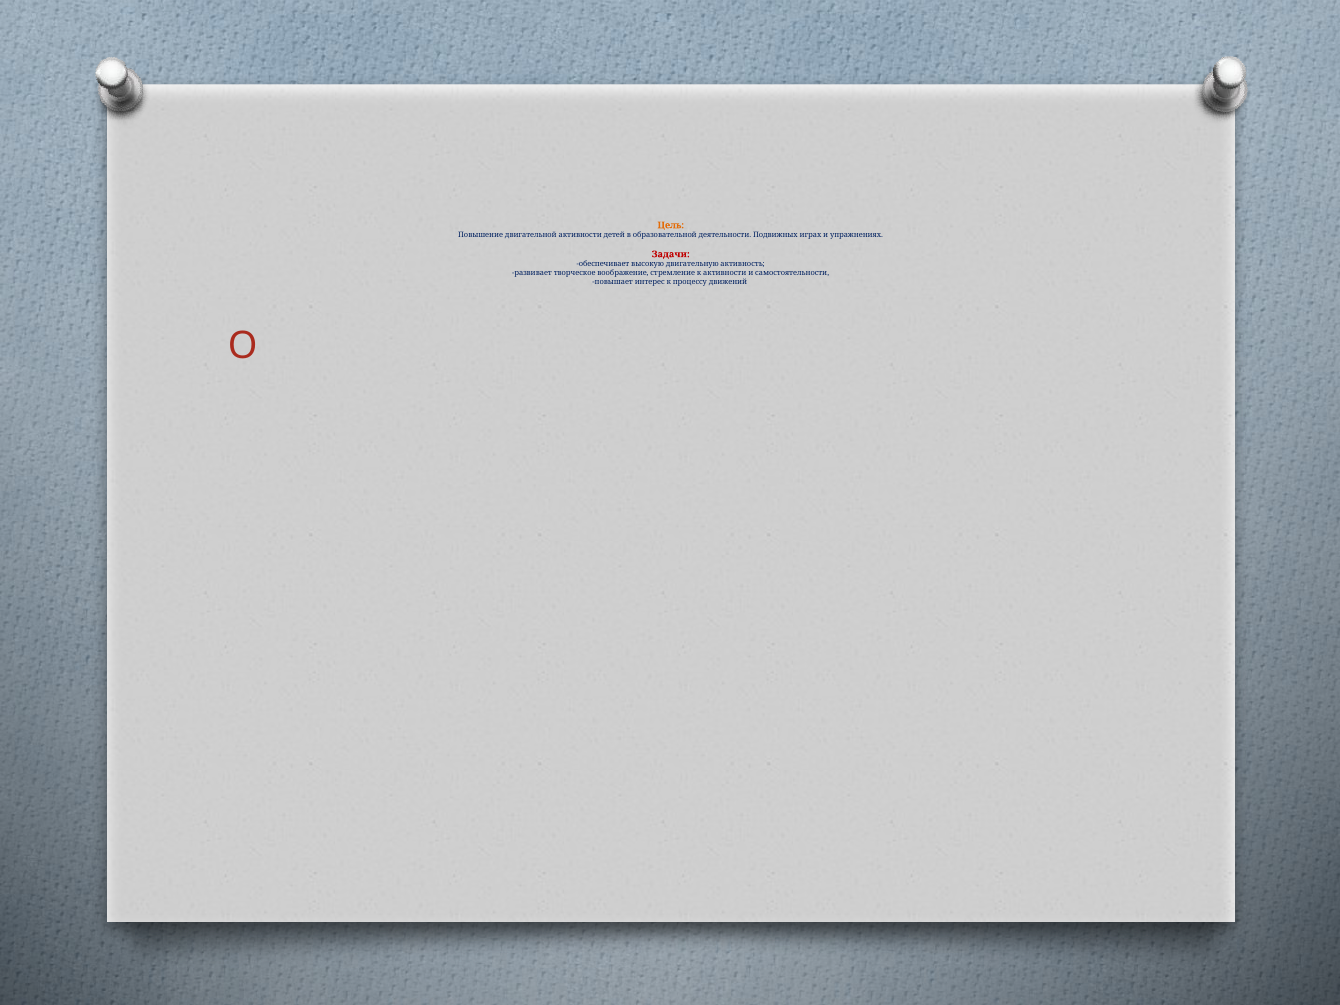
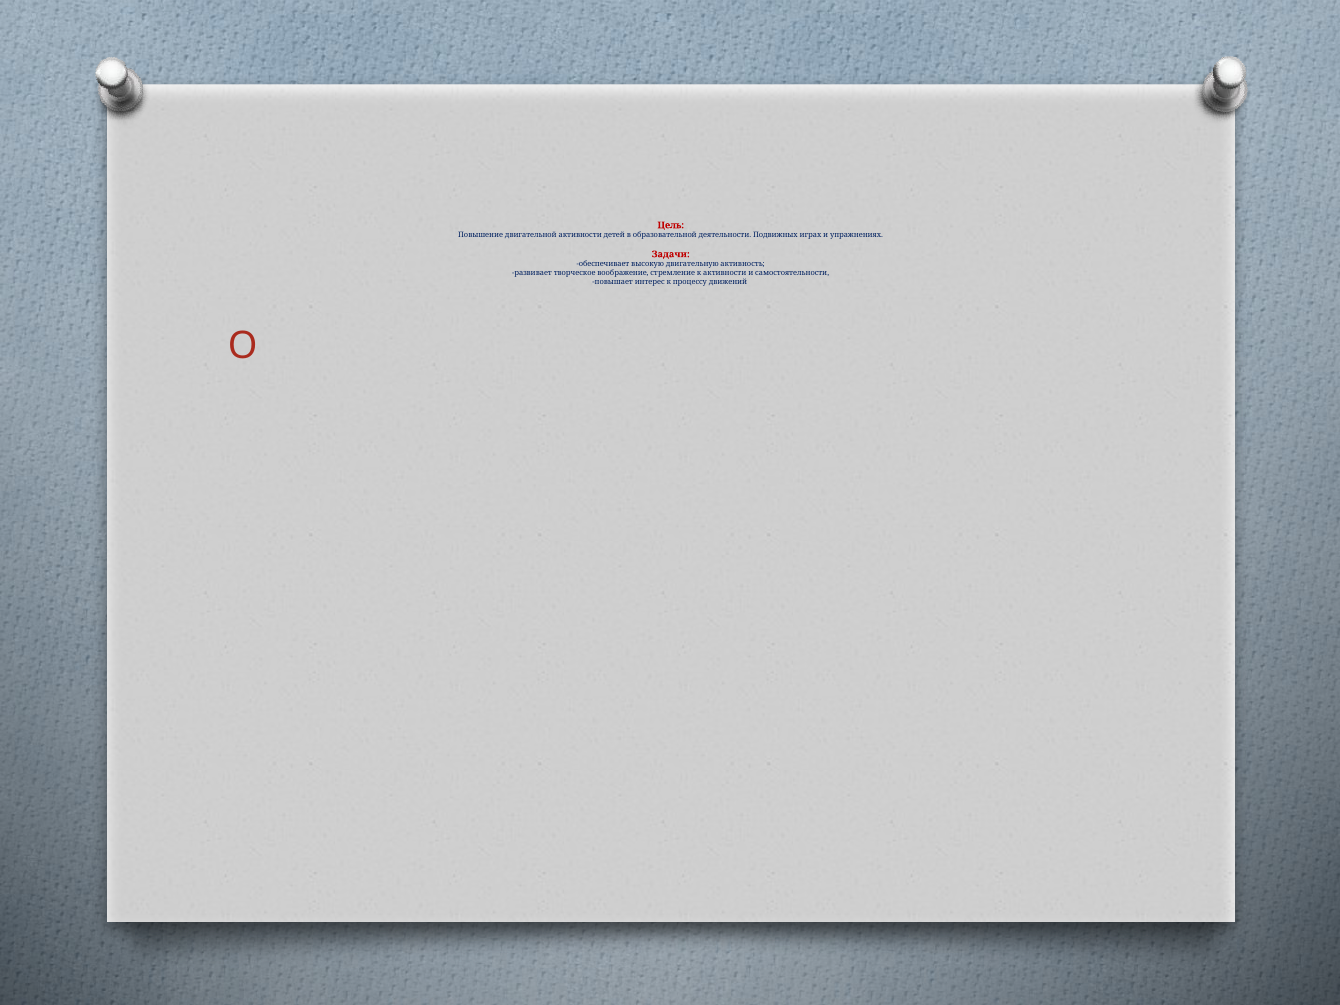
Цель colour: orange -> red
